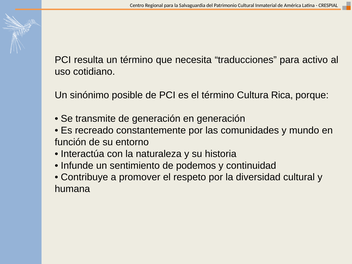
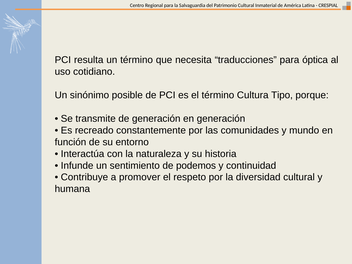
activo: activo -> óptica
Rica: Rica -> Tipo
